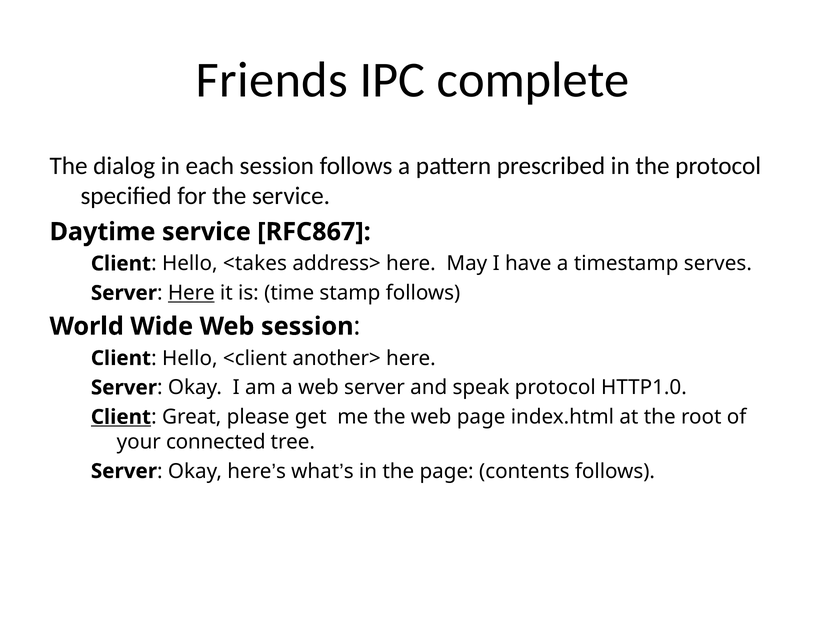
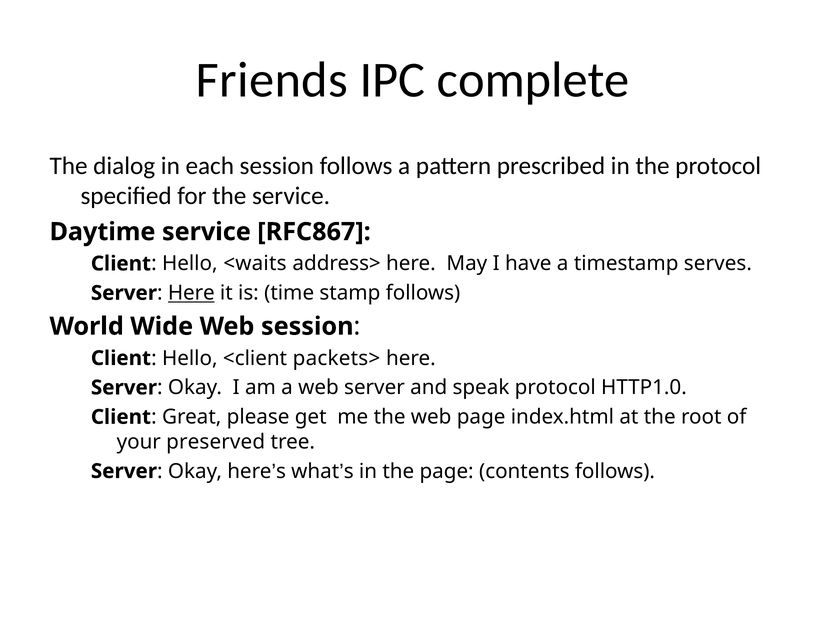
<takes: <takes -> <waits
another>: another> -> packets>
Client at (121, 417) underline: present -> none
connected: connected -> preserved
